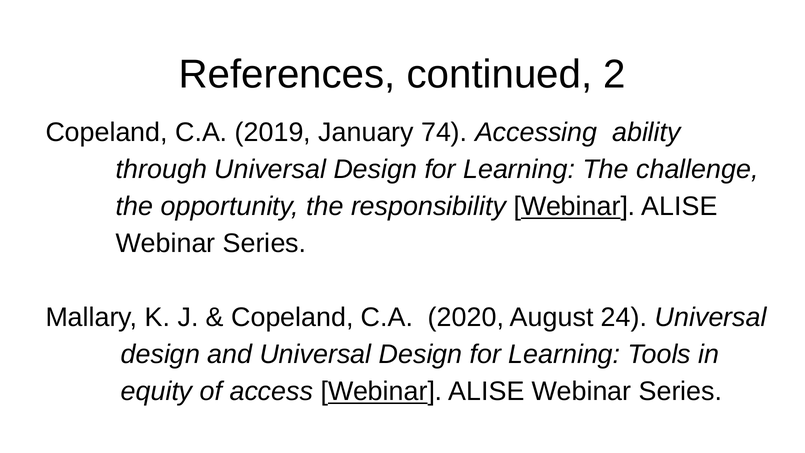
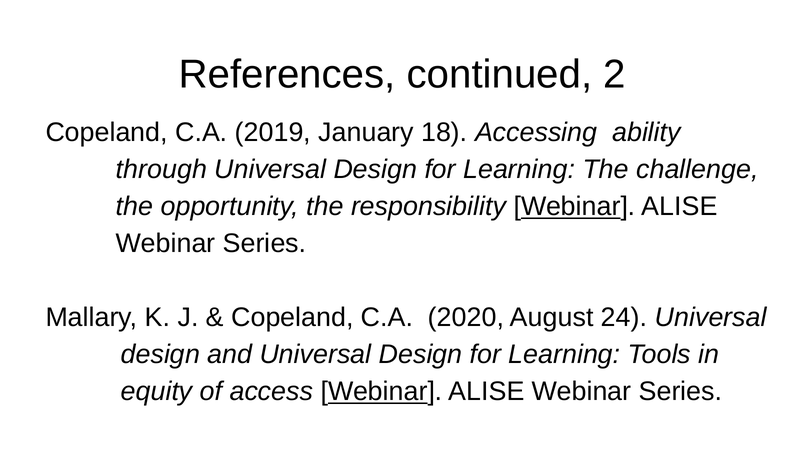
74: 74 -> 18
